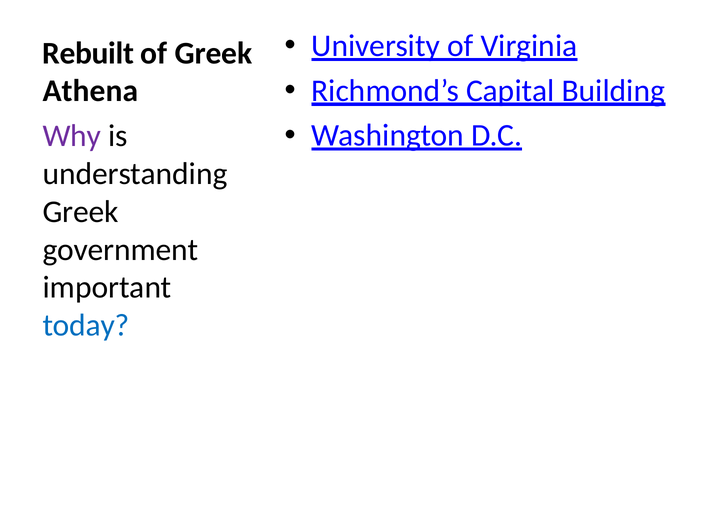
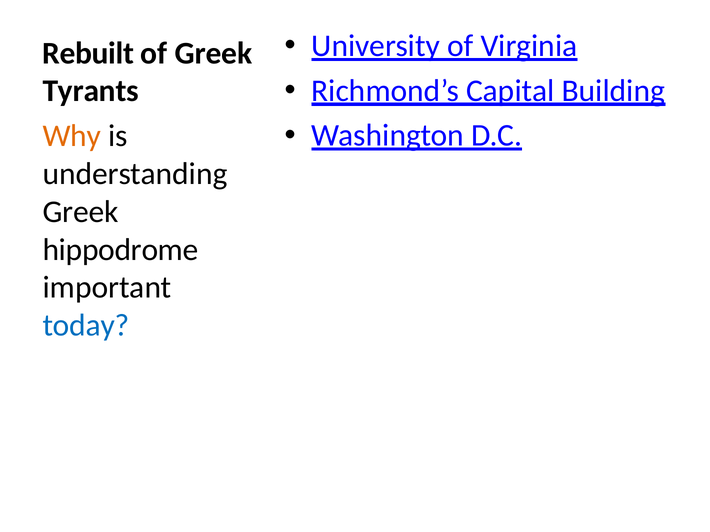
Athena: Athena -> Tyrants
Why colour: purple -> orange
government: government -> hippodrome
